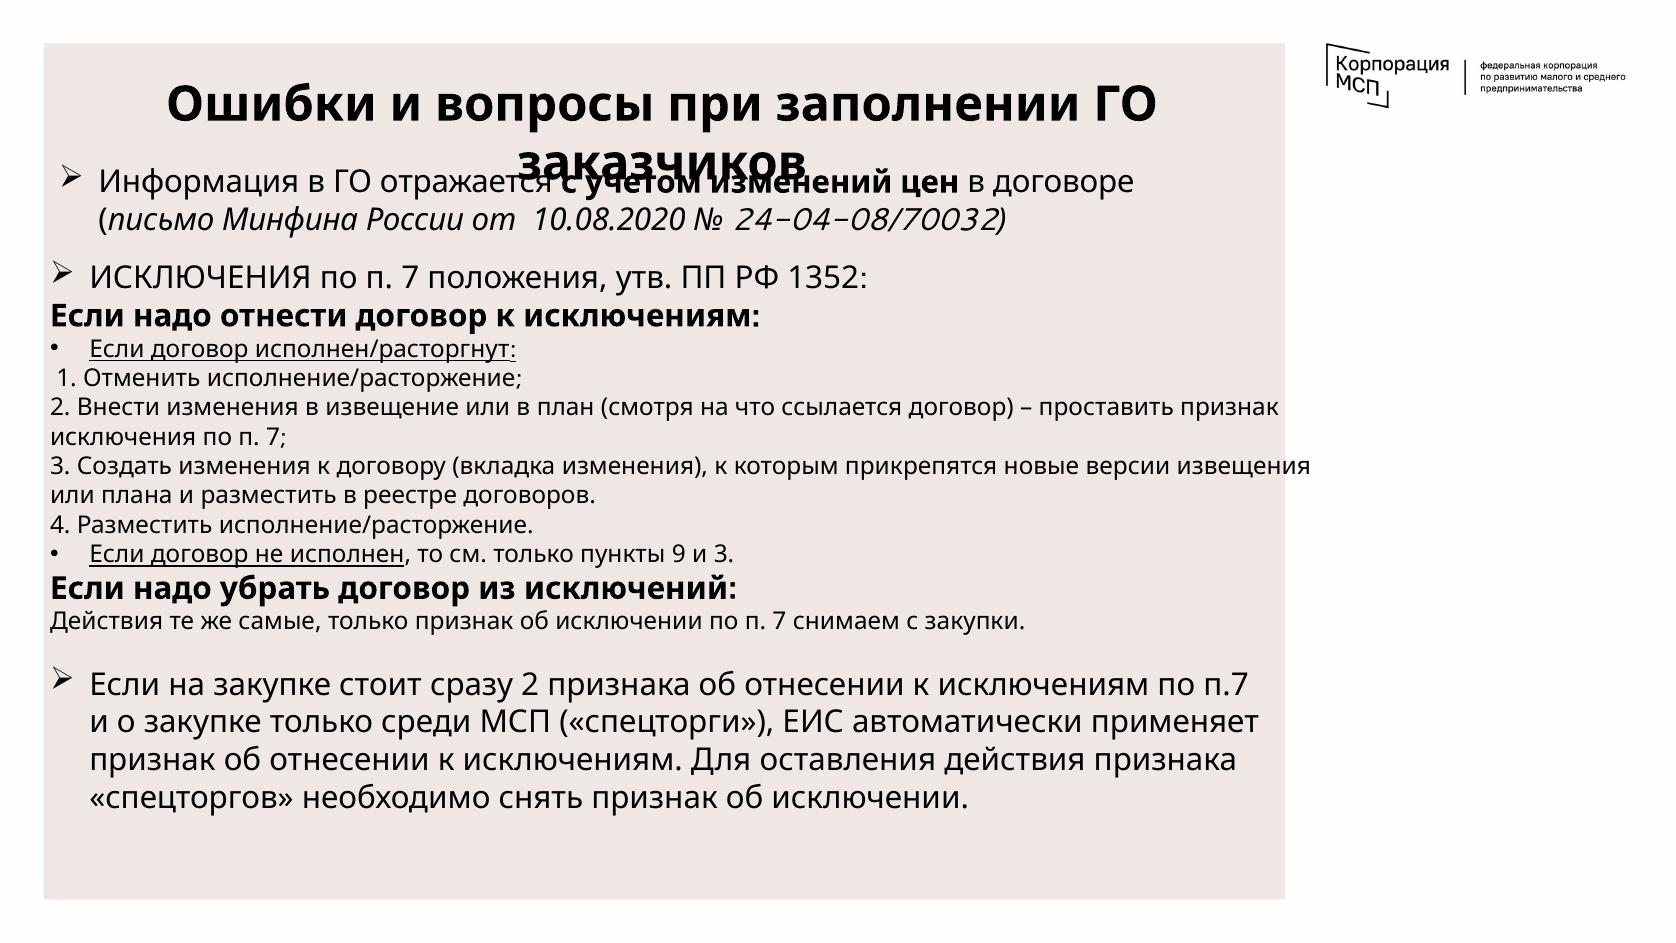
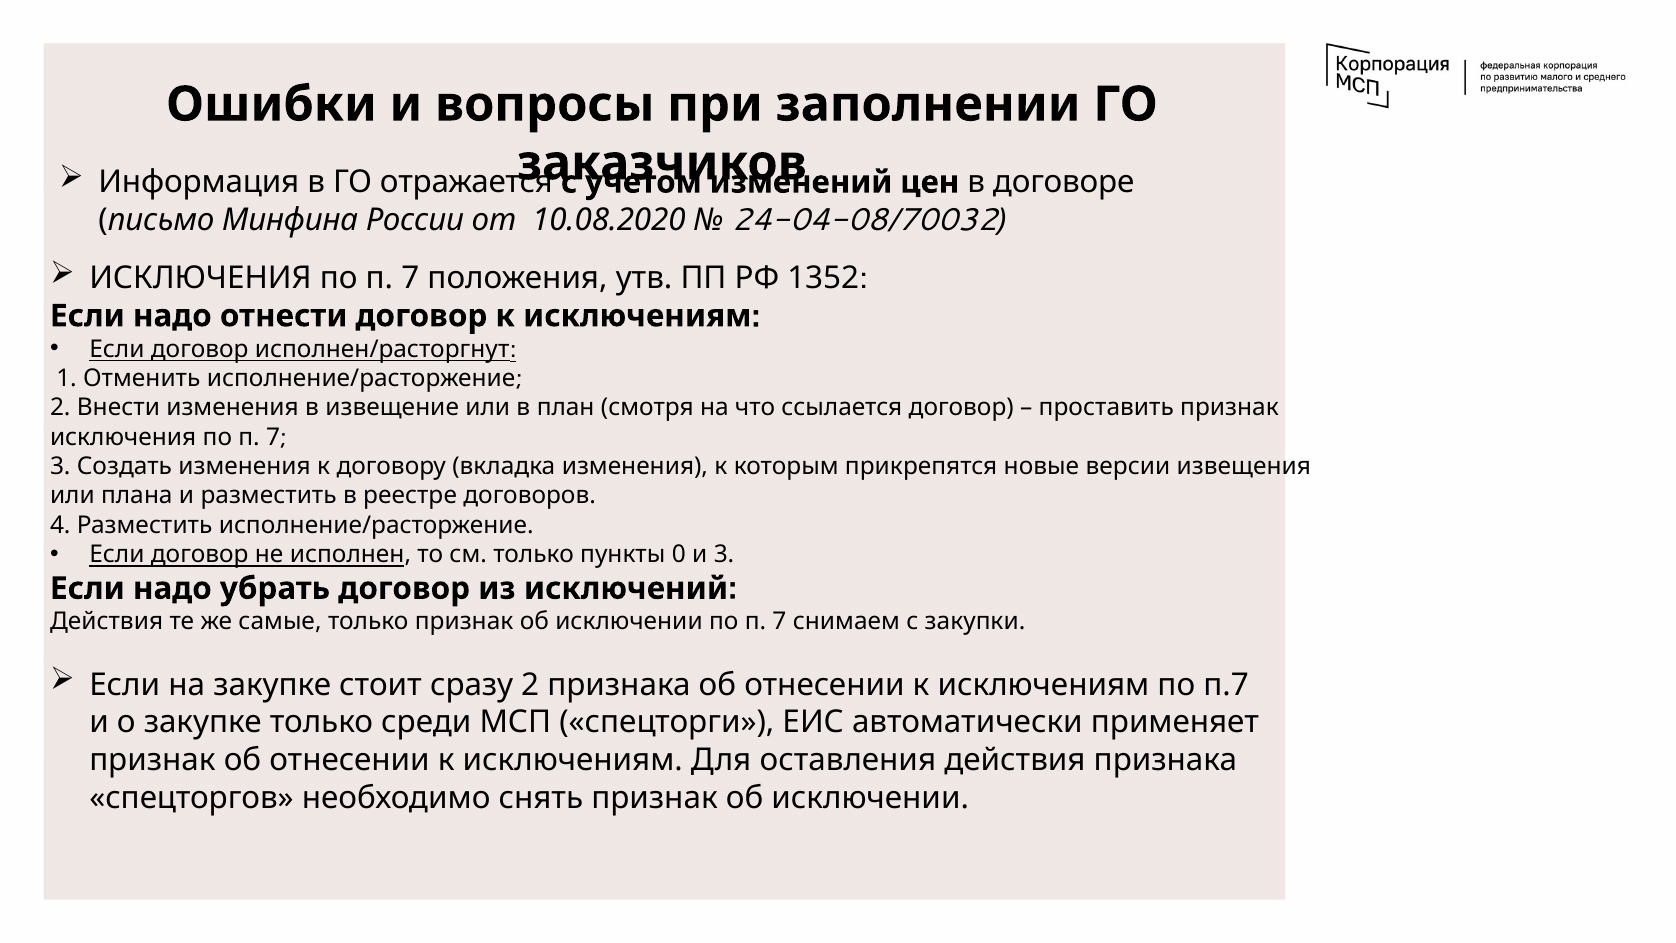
9: 9 -> 0
